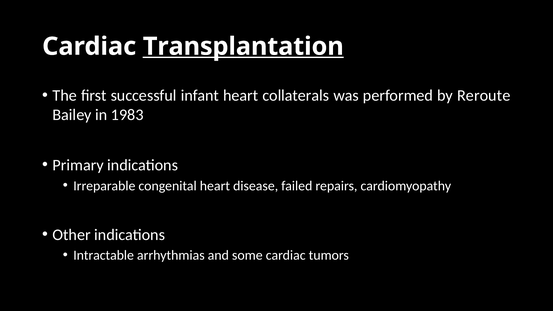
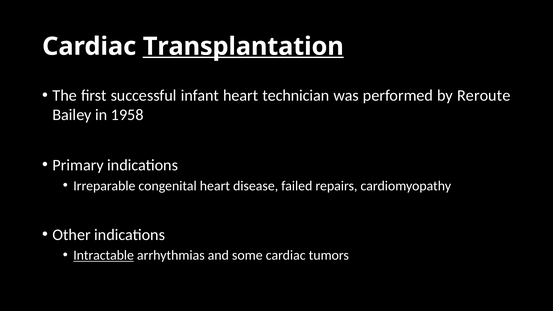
collaterals: collaterals -> technician
1983: 1983 -> 1958
Intractable underline: none -> present
